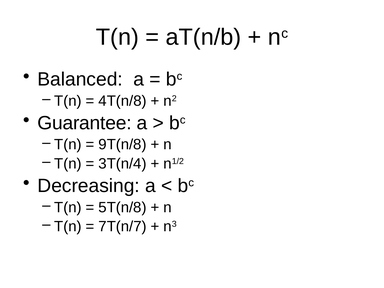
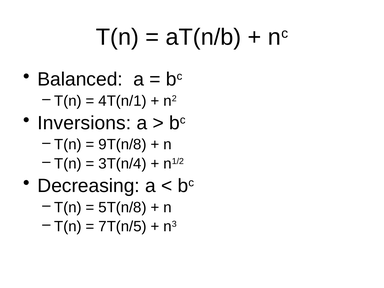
4T(n/8: 4T(n/8 -> 4T(n/1
Guarantee: Guarantee -> Inversions
7T(n/7: 7T(n/7 -> 7T(n/5
